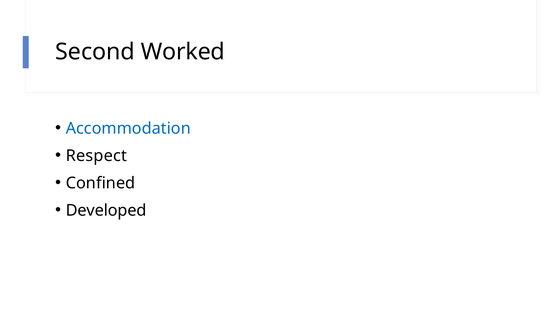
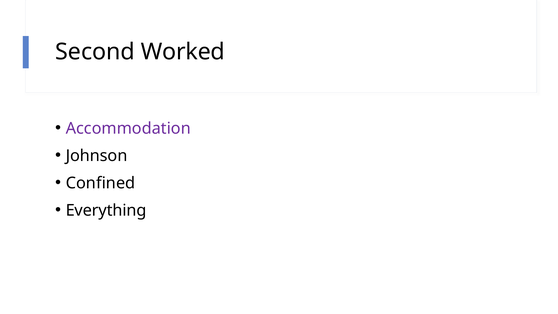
Accommodation colour: blue -> purple
Respect: Respect -> Johnson
Developed: Developed -> Everything
